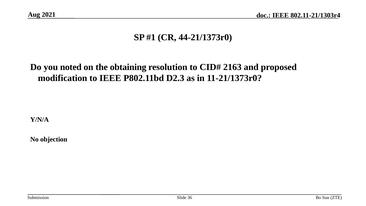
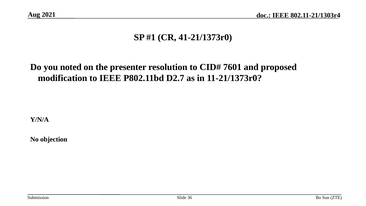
44-21/1373r0: 44-21/1373r0 -> 41-21/1373r0
obtaining: obtaining -> presenter
2163: 2163 -> 7601
D2.3: D2.3 -> D2.7
